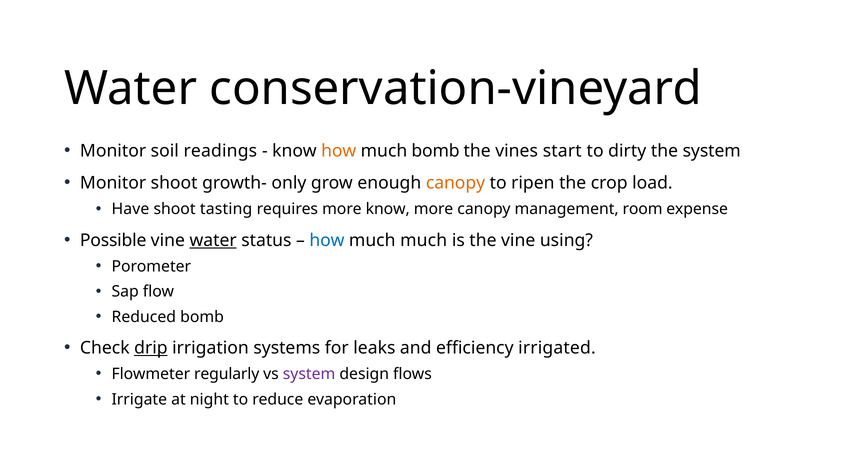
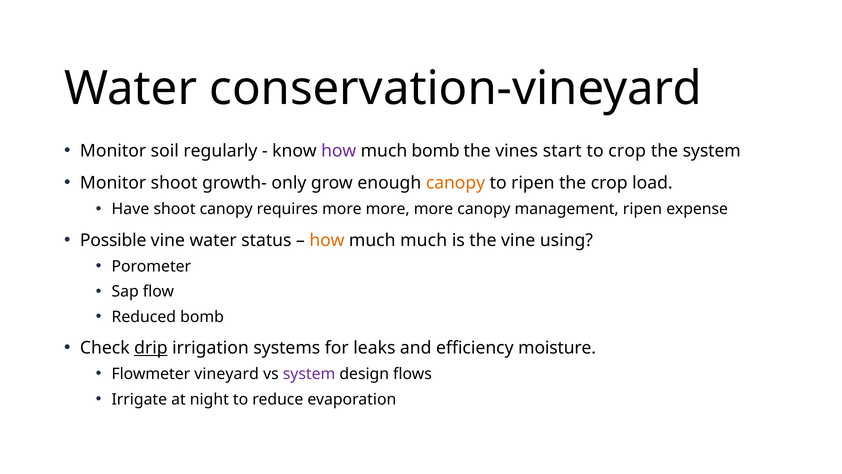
readings: readings -> regularly
how at (339, 151) colour: orange -> purple
to dirty: dirty -> crop
shoot tasting: tasting -> canopy
requires more know: know -> more
management room: room -> ripen
water at (213, 240) underline: present -> none
how at (327, 240) colour: blue -> orange
irrigated: irrigated -> moisture
regularly: regularly -> vineyard
